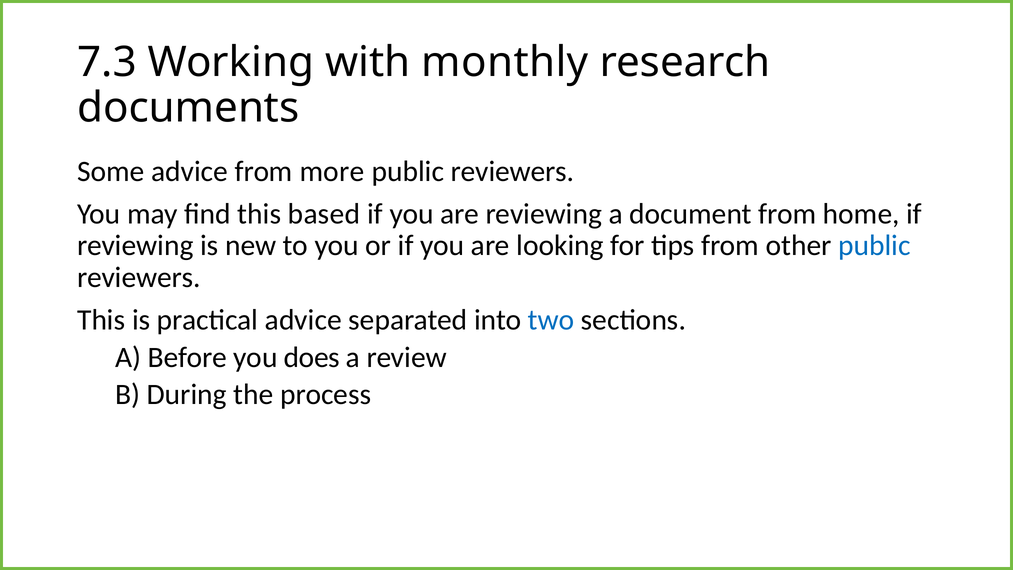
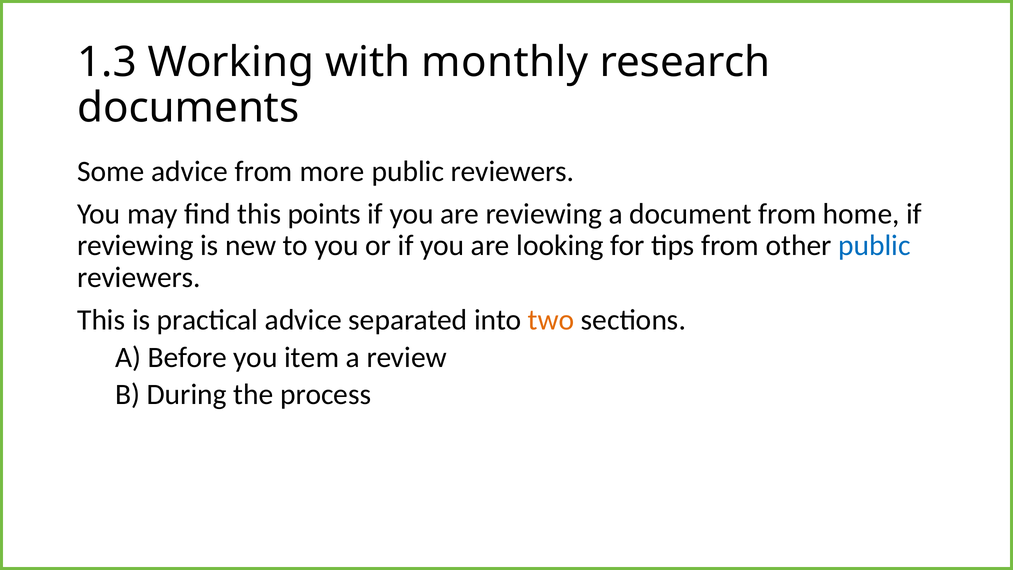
7.3: 7.3 -> 1.3
based: based -> points
two colour: blue -> orange
does: does -> item
